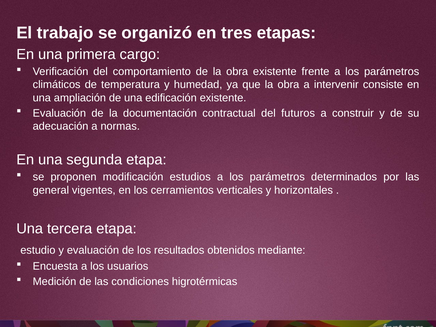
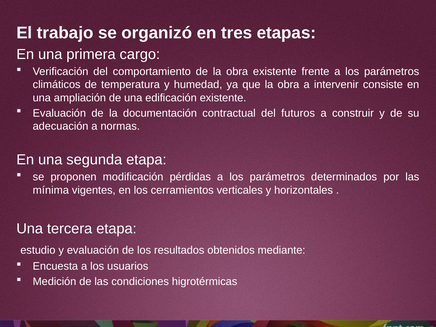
estudios: estudios -> pérdidas
general: general -> mínima
